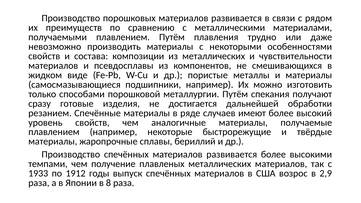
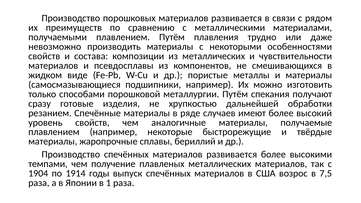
достигается: достигается -> хрупкостью
1933: 1933 -> 1904
1912: 1912 -> 1914
2,9: 2,9 -> 7,5
8: 8 -> 1
